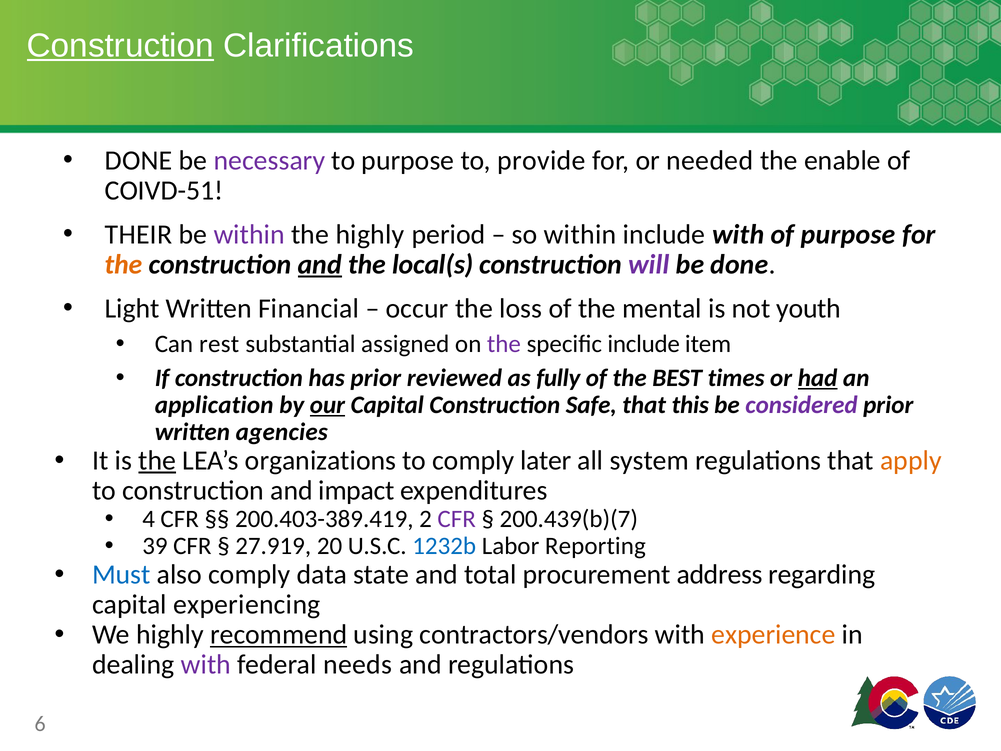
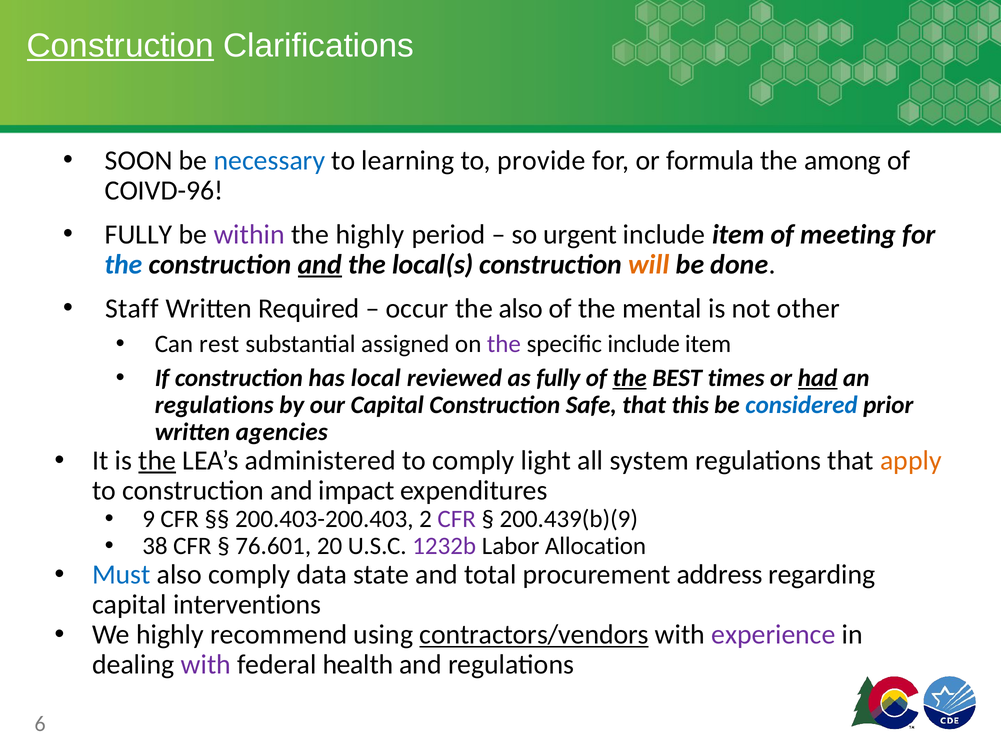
DONE at (139, 160): DONE -> SOON
necessary colour: purple -> blue
to purpose: purpose -> learning
needed: needed -> formula
enable: enable -> among
COIVD-51: COIVD-51 -> COIVD-96
THEIR at (139, 234): THEIR -> FULLY
so within: within -> urgent
with at (738, 234): with -> item
of purpose: purpose -> meeting
the at (124, 264) colour: orange -> blue
will colour: purple -> orange
Light: Light -> Staff
Financial: Financial -> Required
the loss: loss -> also
youth: youth -> other
has prior: prior -> local
the at (630, 378) underline: none -> present
application at (214, 405): application -> regulations
our underline: present -> none
considered colour: purple -> blue
organizations: organizations -> administered
later: later -> light
4: 4 -> 9
200.403-389.419: 200.403-389.419 -> 200.403-200.403
200.439(b)(7: 200.439(b)(7 -> 200.439(b)(9
39: 39 -> 38
27.919: 27.919 -> 76.601
1232b colour: blue -> purple
Reporting: Reporting -> Allocation
experiencing: experiencing -> interventions
recommend underline: present -> none
contractors/vendors underline: none -> present
experience colour: orange -> purple
needs: needs -> health
